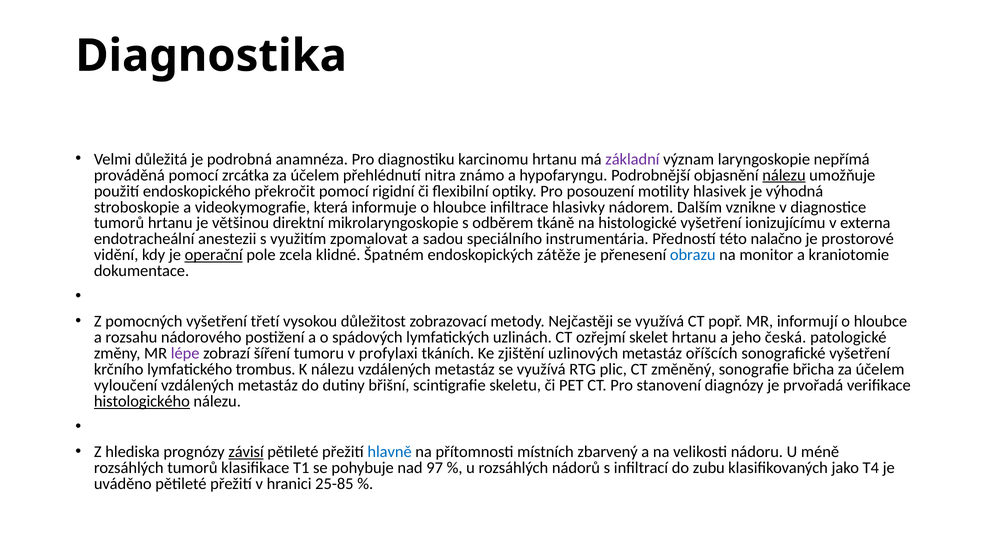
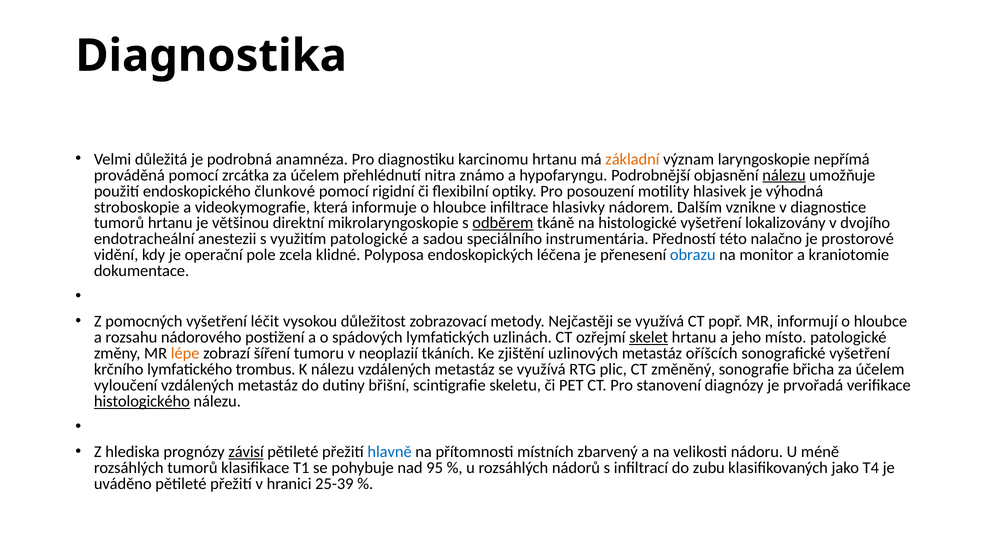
základní colour: purple -> orange
překročit: překročit -> člunkové
odběrem underline: none -> present
ionizujícímu: ionizujícímu -> lokalizovány
externa: externa -> dvojího
využitím zpomalovat: zpomalovat -> patologické
operační underline: present -> none
Špatném: Špatném -> Polyposa
zátěže: zátěže -> léčena
třetí: třetí -> léčit
skelet underline: none -> present
česká: česká -> místo
lépe colour: purple -> orange
profylaxi: profylaxi -> neoplazií
97: 97 -> 95
25-85: 25-85 -> 25-39
